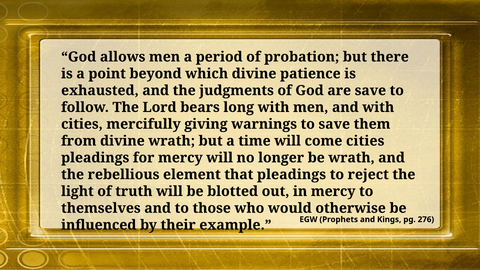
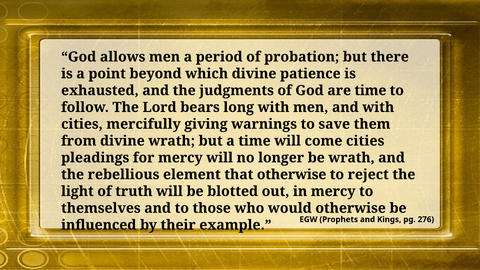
are save: save -> time
that pleadings: pleadings -> otherwise
